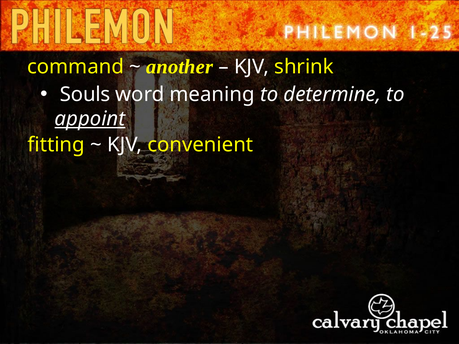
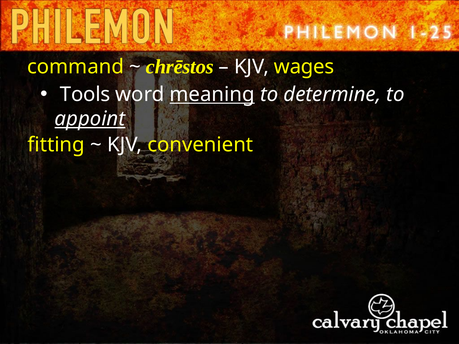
another: another -> chrēstos
shrink: shrink -> wages
Souls: Souls -> Tools
meaning underline: none -> present
